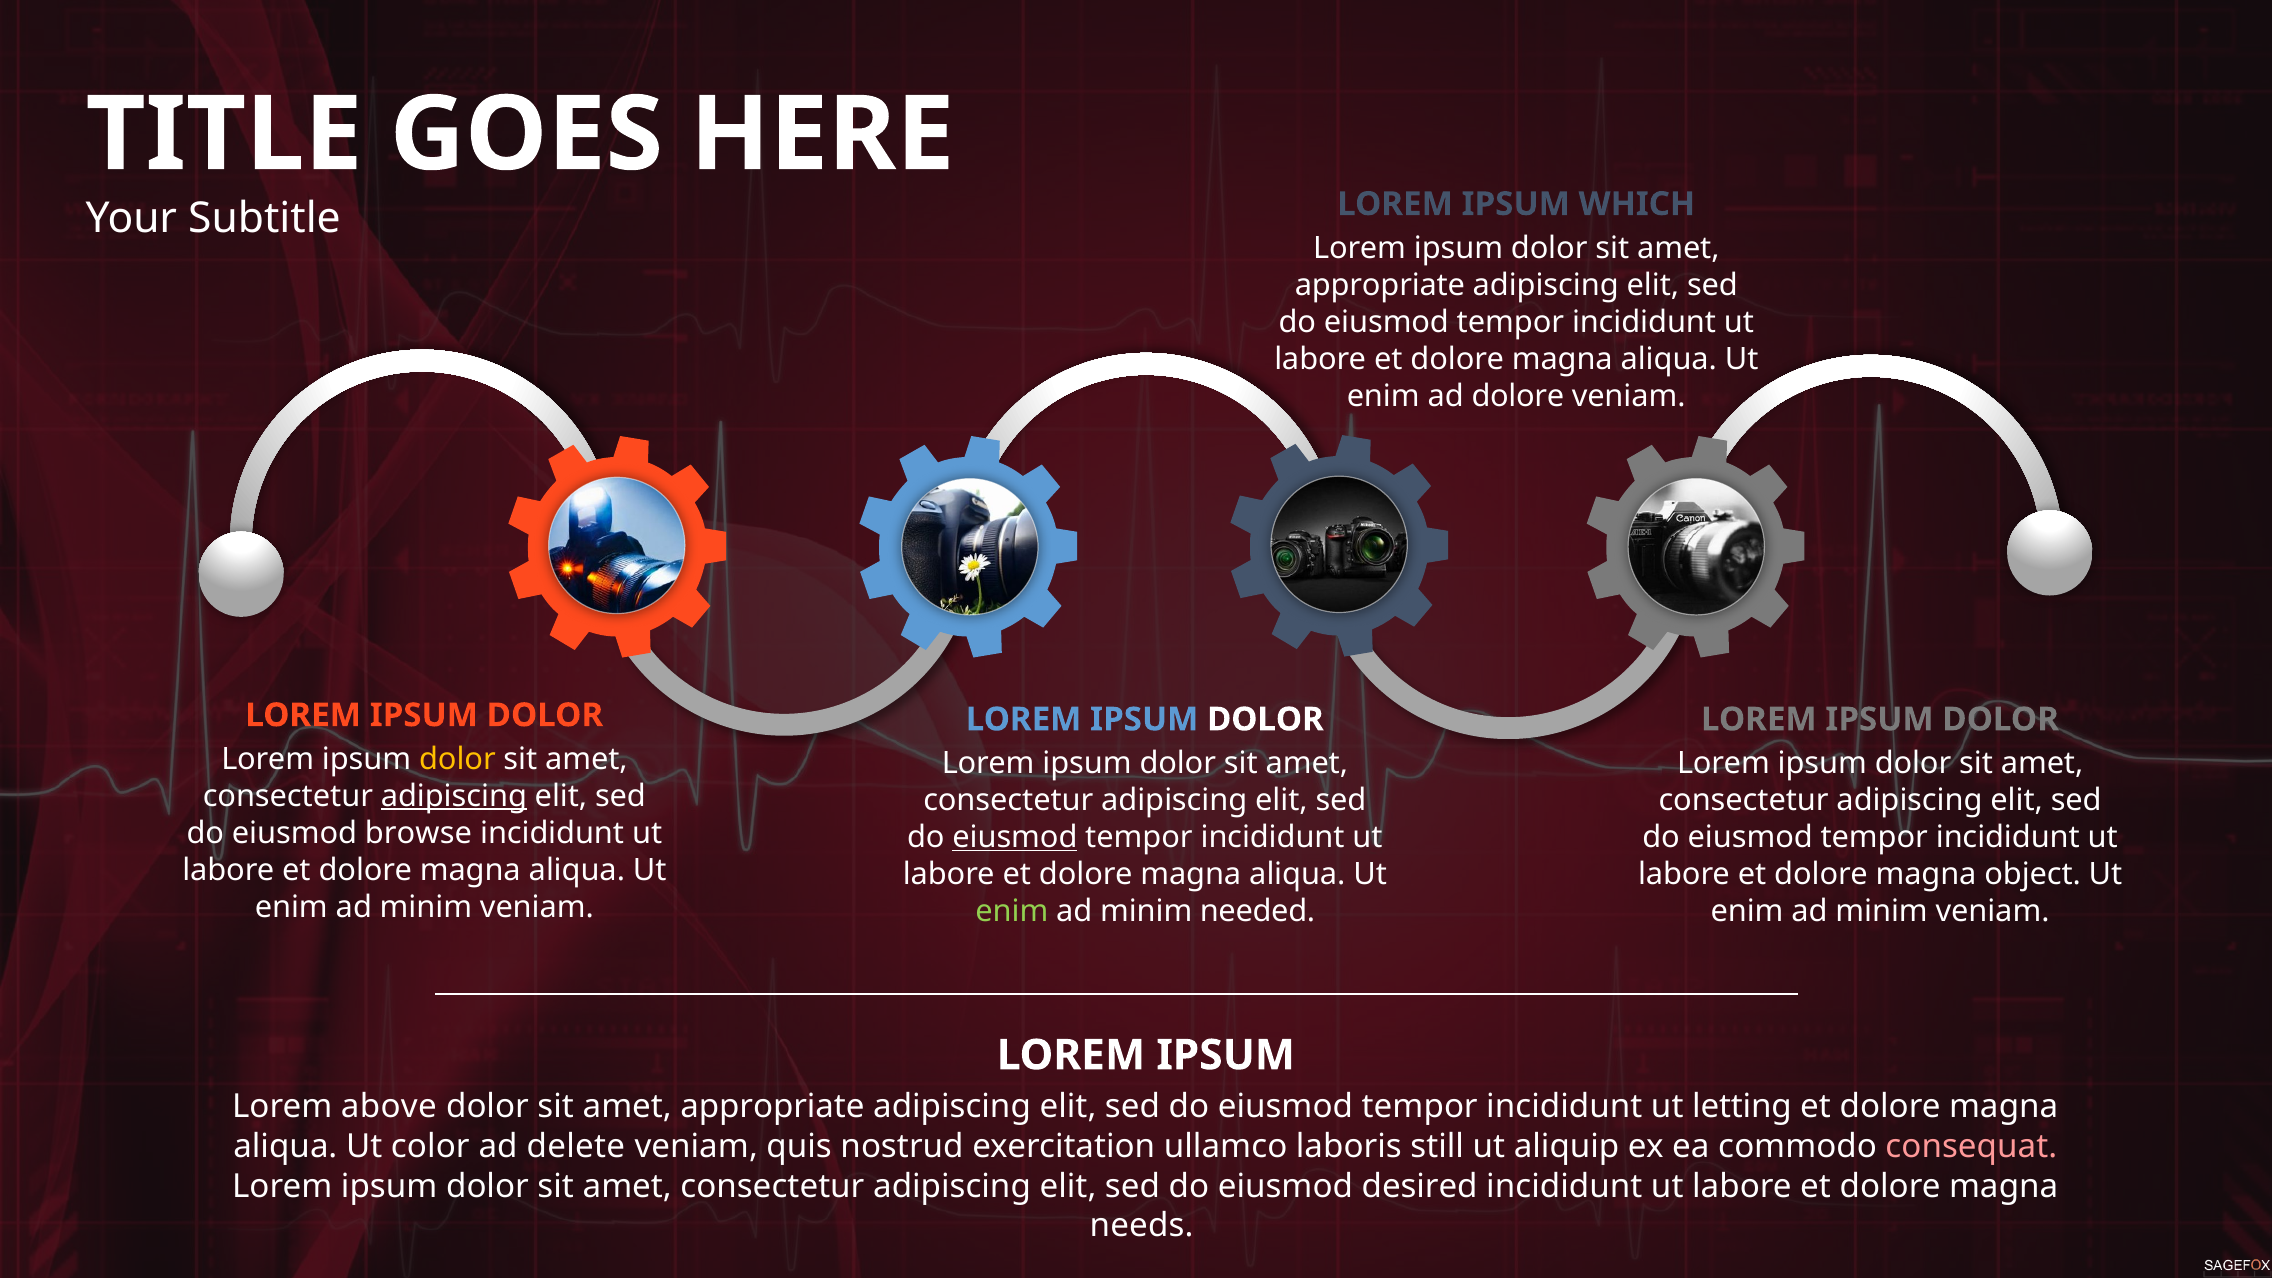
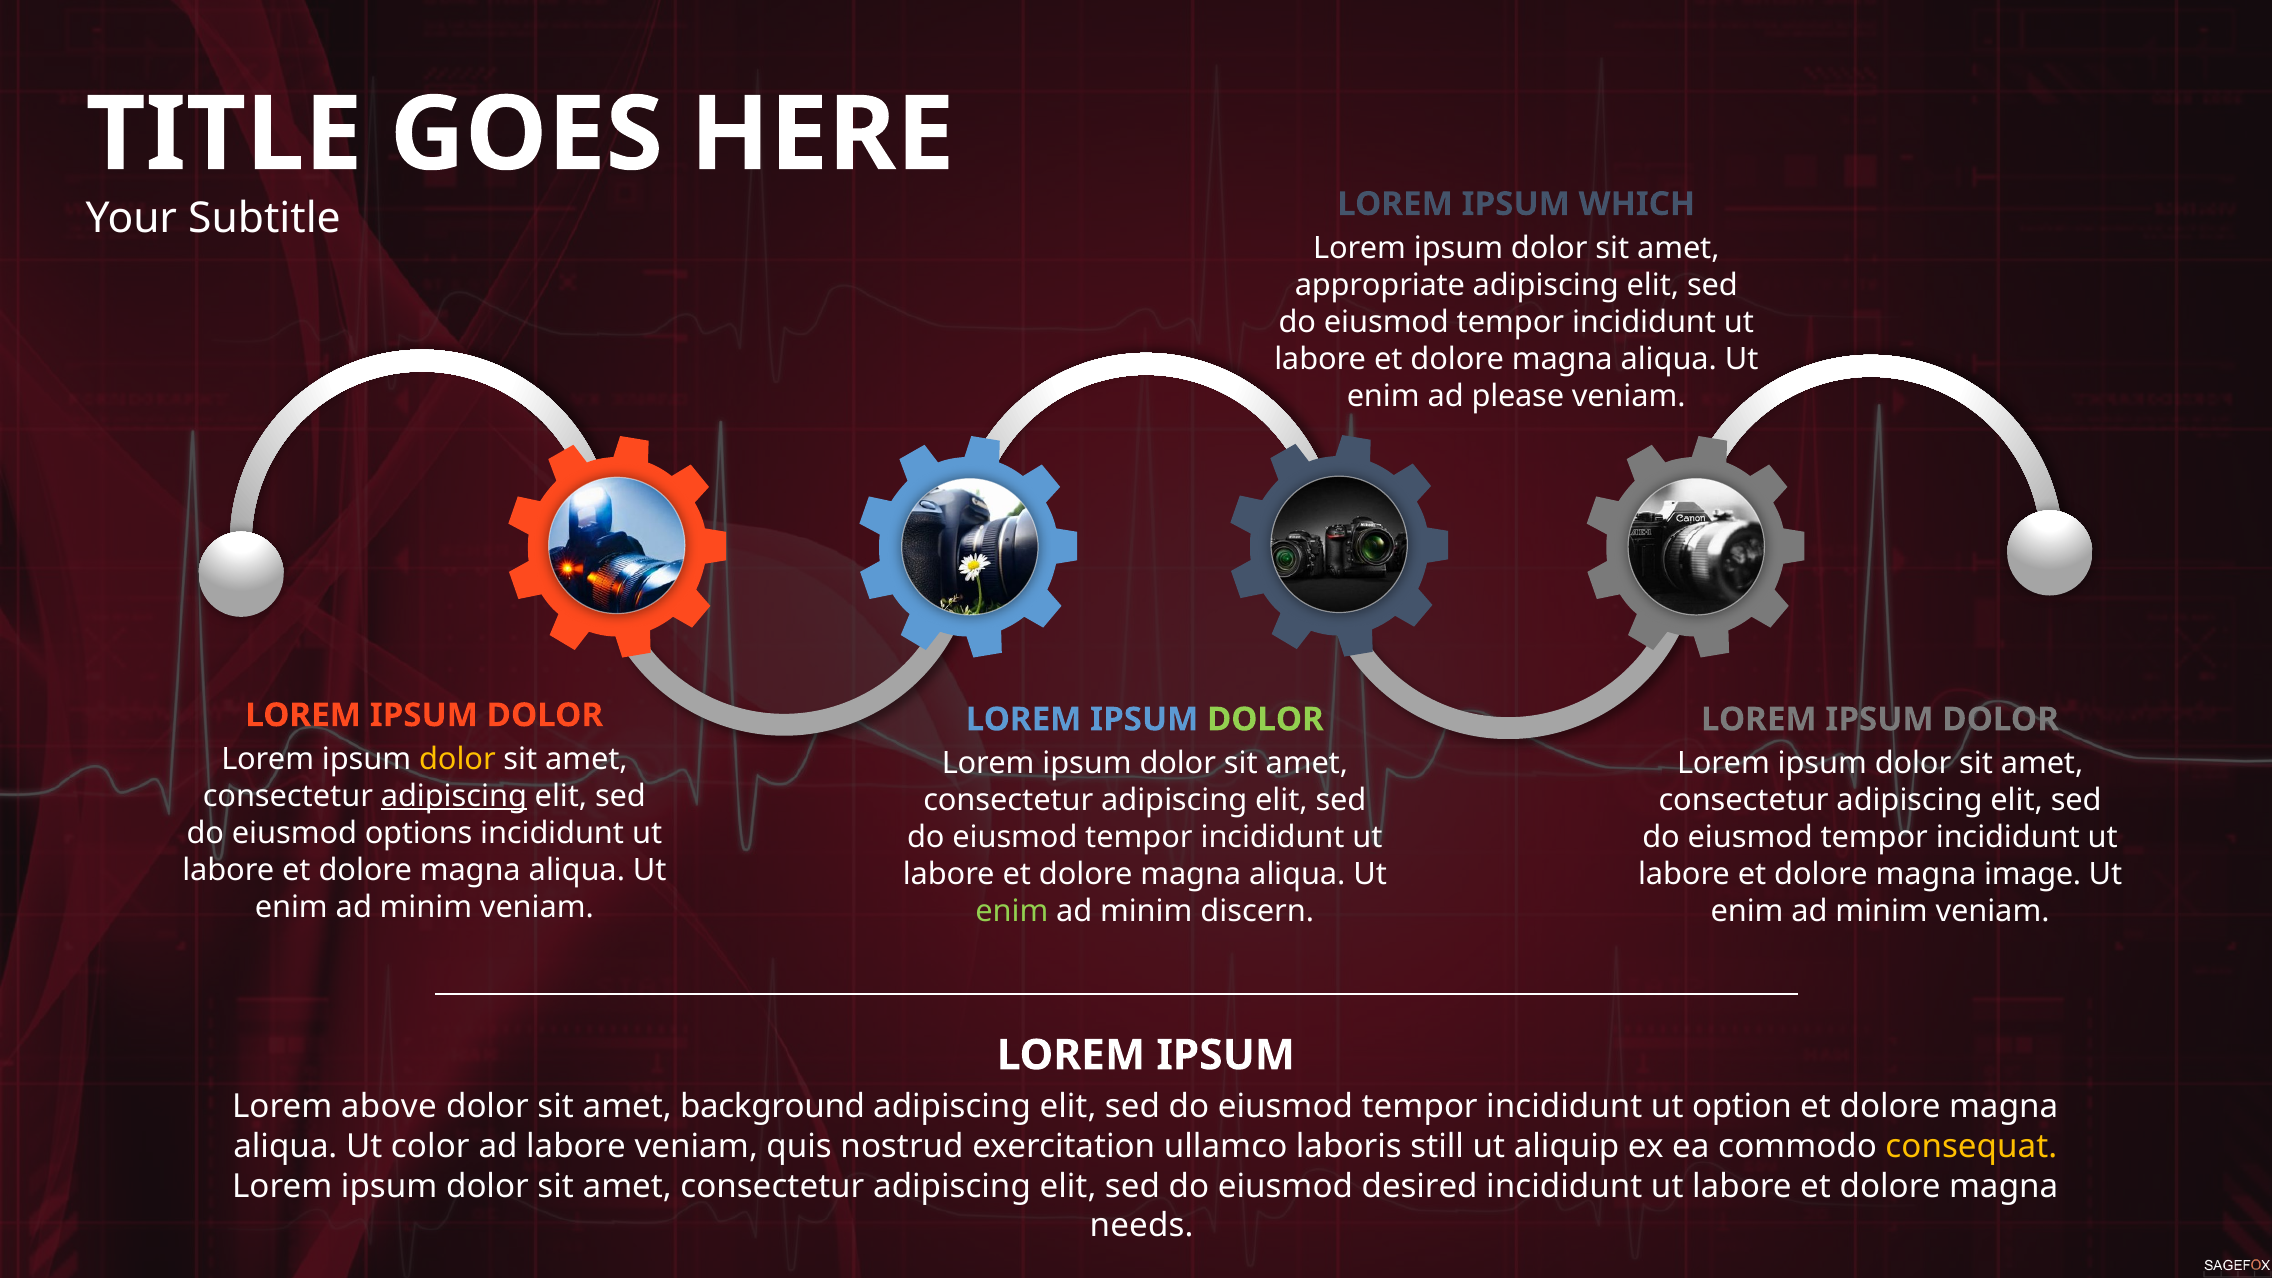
ad dolore: dolore -> please
DOLOR at (1265, 719) colour: white -> light green
browse: browse -> options
eiusmod at (1015, 837) underline: present -> none
object: object -> image
needed: needed -> discern
appropriate at (772, 1107): appropriate -> background
letting: letting -> option
ad delete: delete -> labore
consequat colour: pink -> yellow
